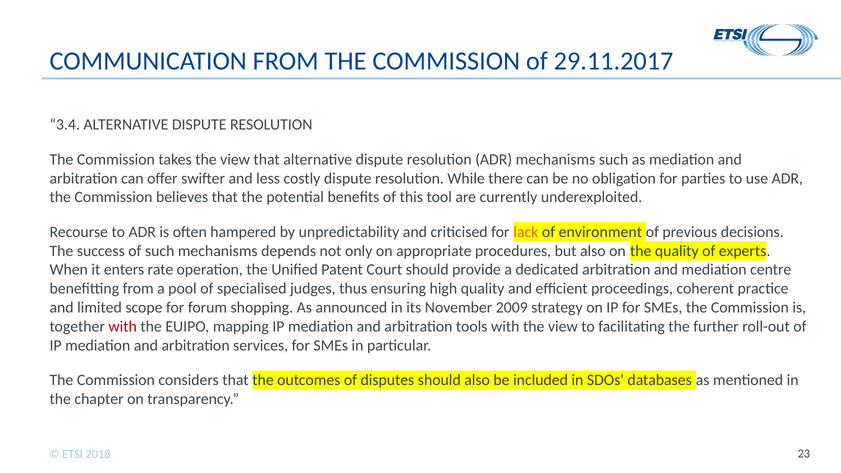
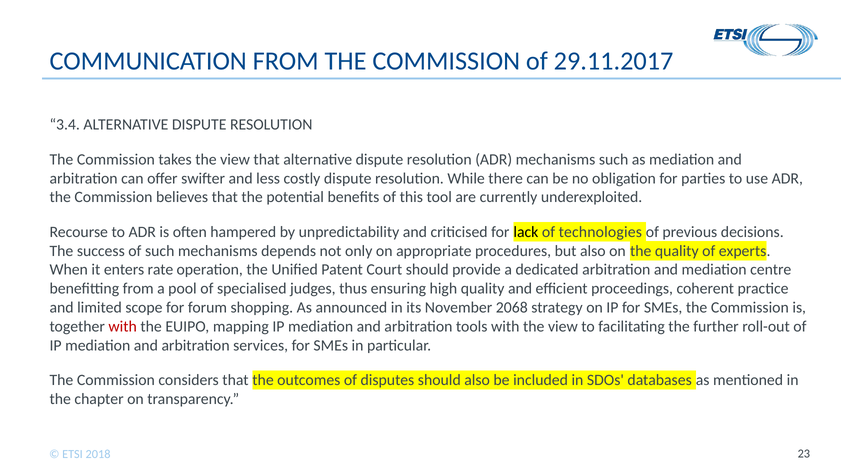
lack colour: orange -> black
environment: environment -> technologies
2009: 2009 -> 2068
